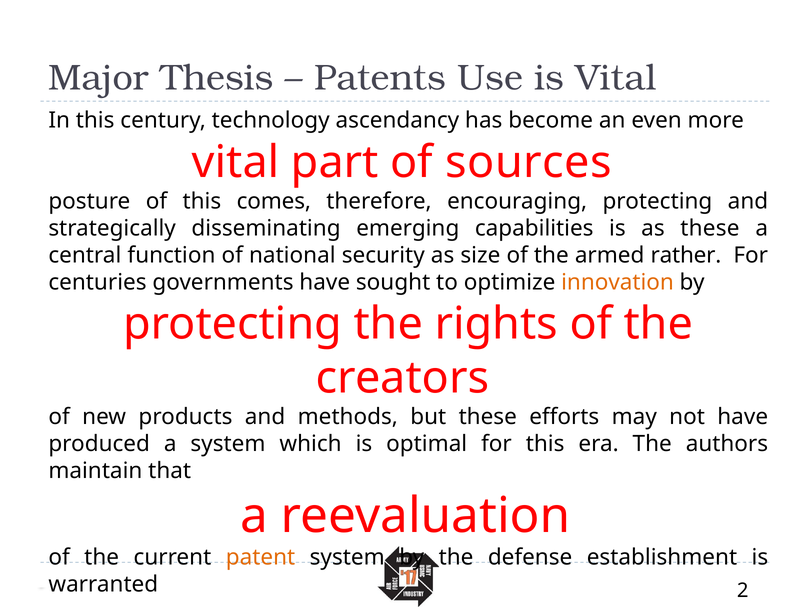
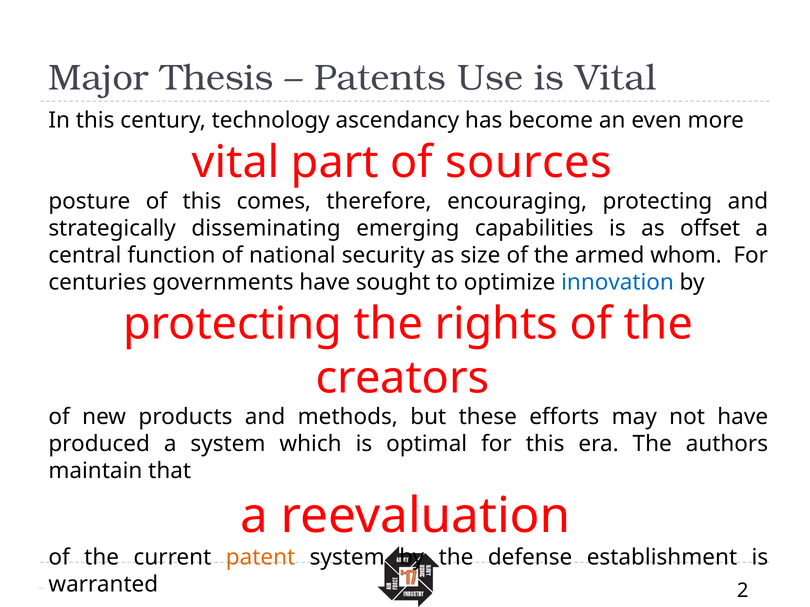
as these: these -> offset
rather: rather -> whom
innovation colour: orange -> blue
